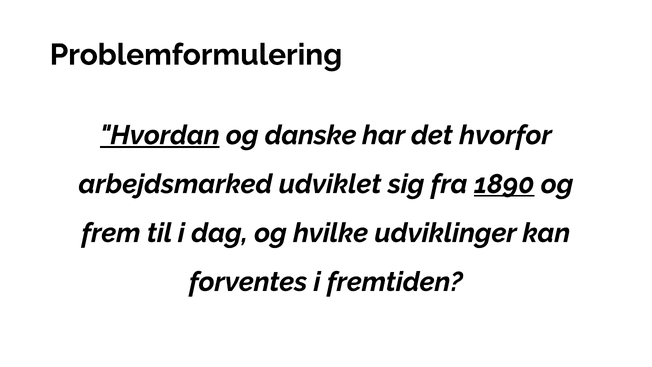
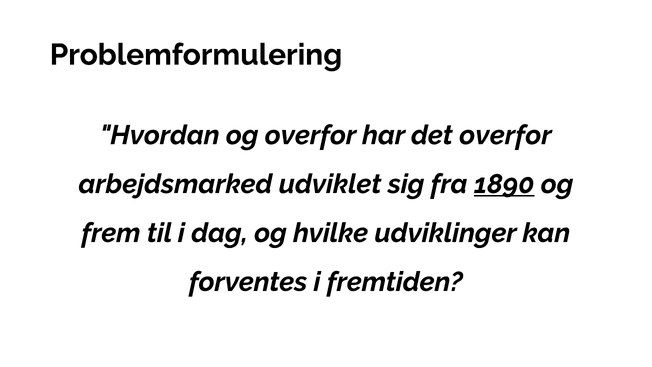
Hvordan underline: present -> none
og danske: danske -> overfor
det hvorfor: hvorfor -> overfor
